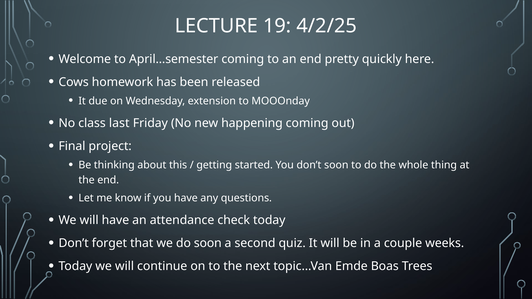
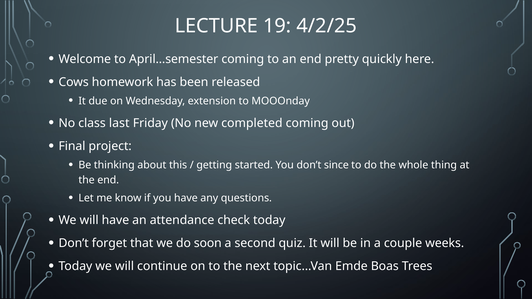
happening: happening -> completed
don’t soon: soon -> since
